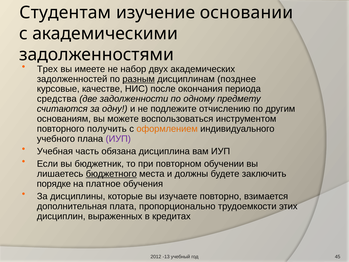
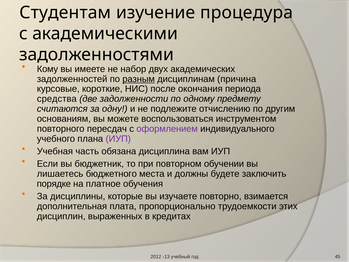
основании: основании -> процедура
Трех: Трех -> Кому
позднее: позднее -> причина
качестве: качестве -> короткие
получить: получить -> пересдач
оформлением colour: orange -> purple
бюджетного underline: present -> none
